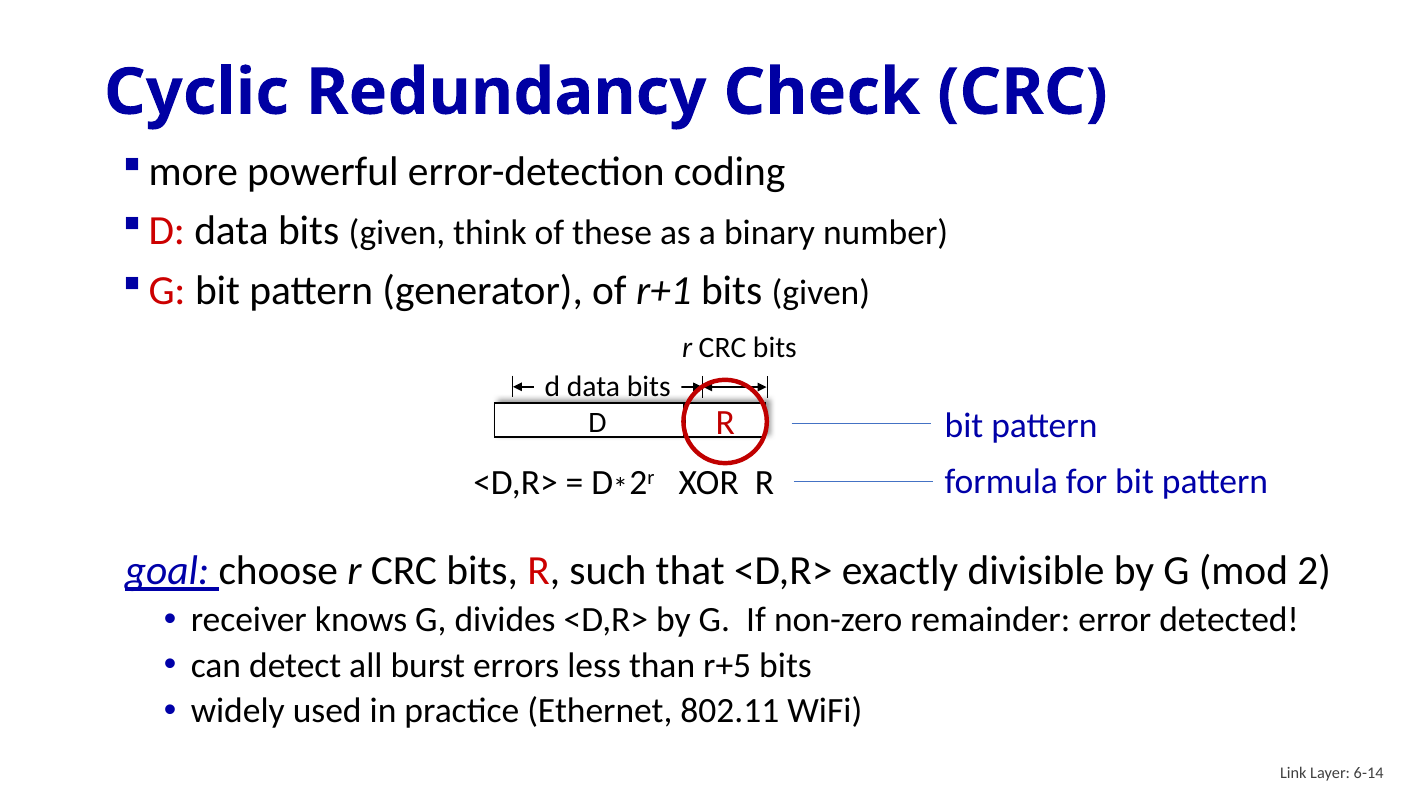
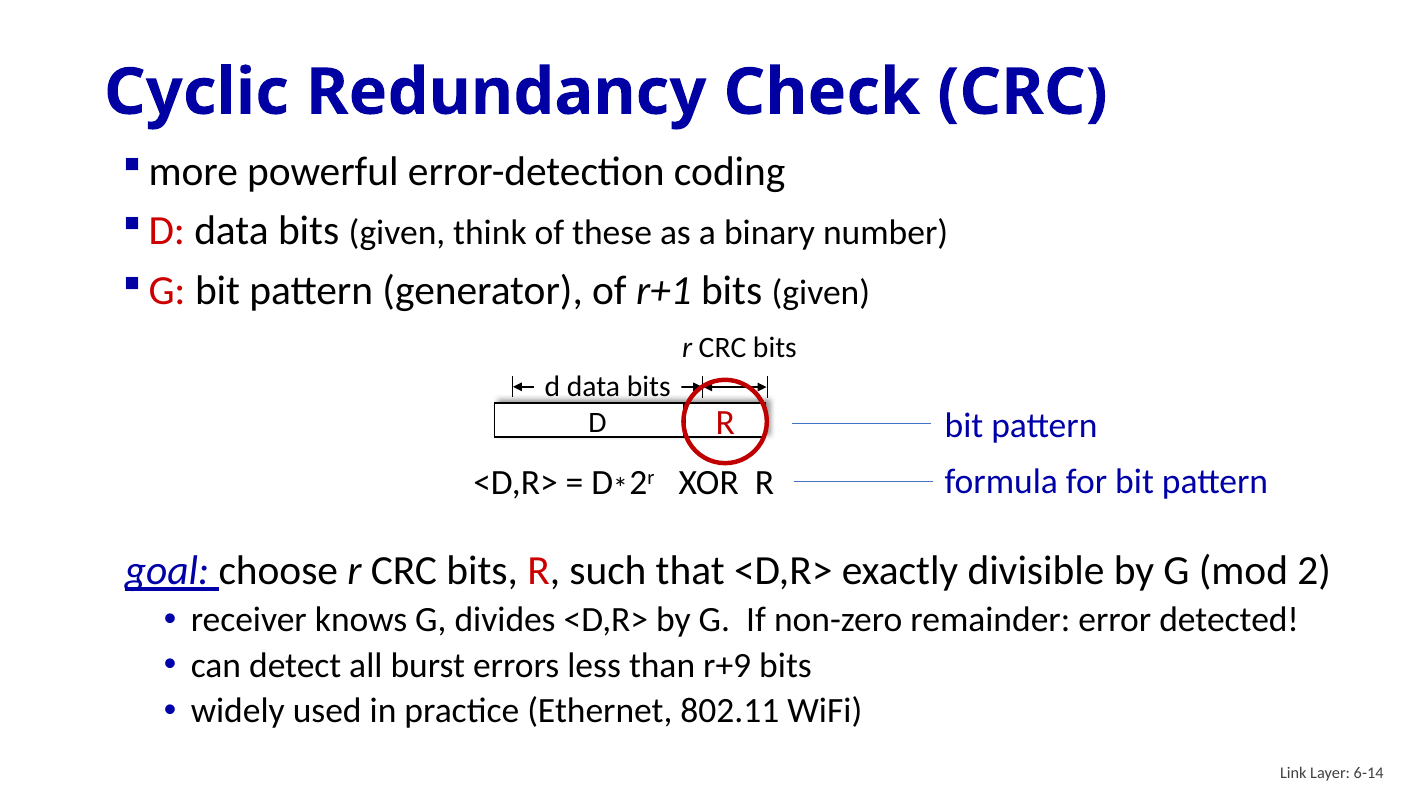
r+5: r+5 -> r+9
